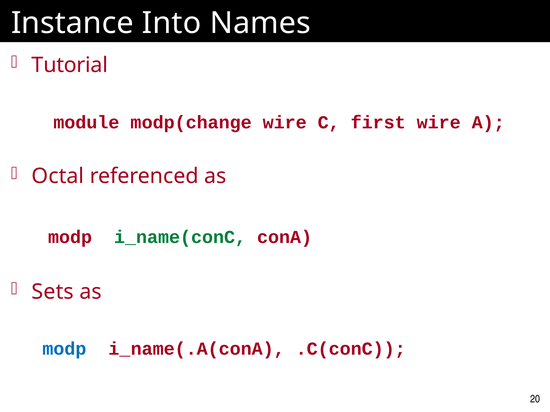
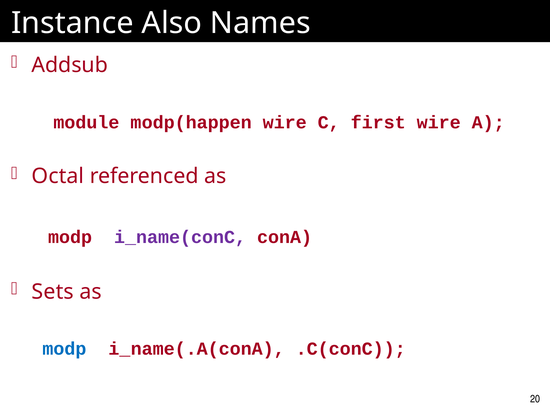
Into: Into -> Also
Tutorial: Tutorial -> Addsub
modp(change: modp(change -> modp(happen
i_name(conC colour: green -> purple
